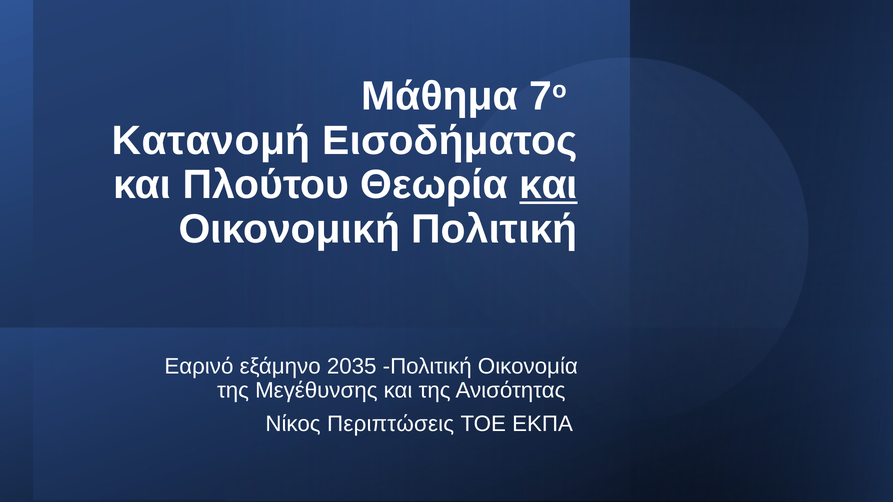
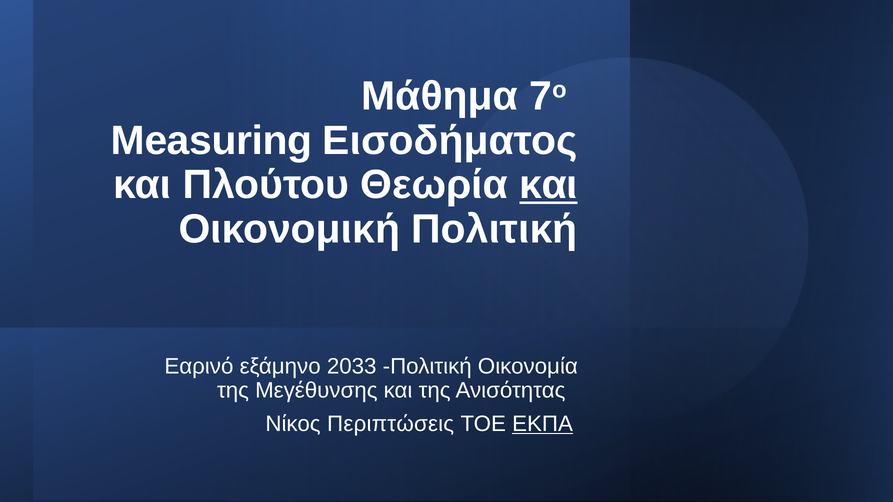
Κατανομή: Κατανομή -> Measuring
2035: 2035 -> 2033
ΕΚΠΑ underline: none -> present
